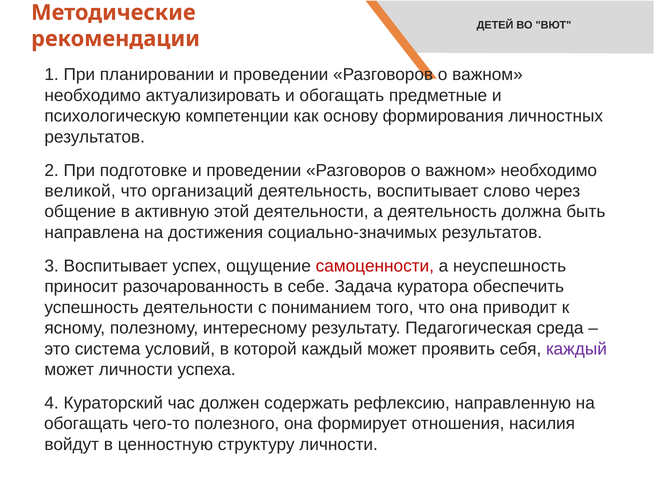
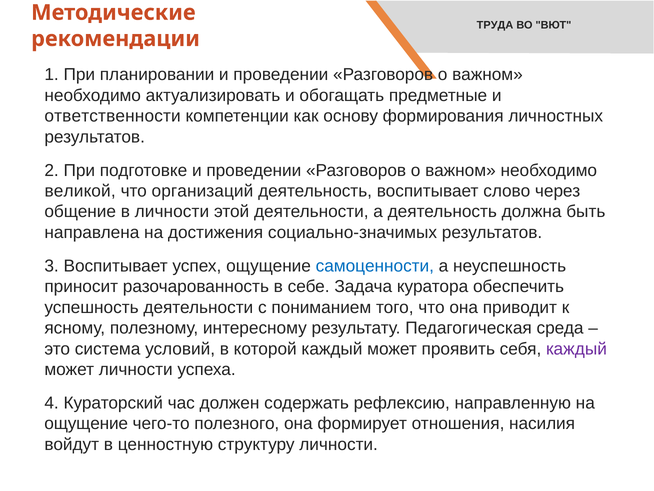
ДЕТЕЙ: ДЕТЕЙ -> ТРУДА
психологическую: психологическую -> ответственности
в активную: активную -> личности
самоценности colour: red -> blue
обогащать at (86, 423): обогащать -> ощущение
